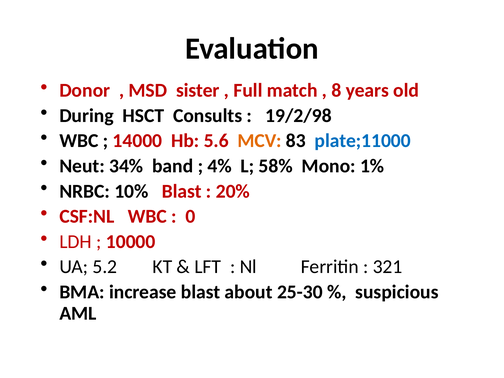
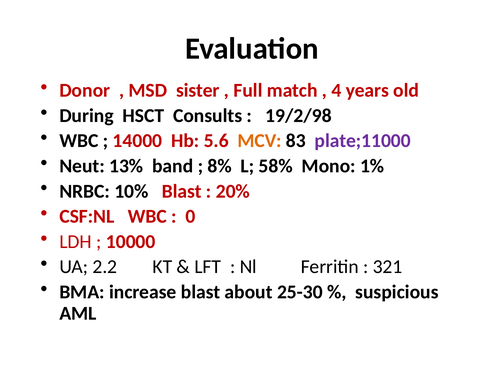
8: 8 -> 4
plate;11000 colour: blue -> purple
34%: 34% -> 13%
4%: 4% -> 8%
5.2: 5.2 -> 2.2
